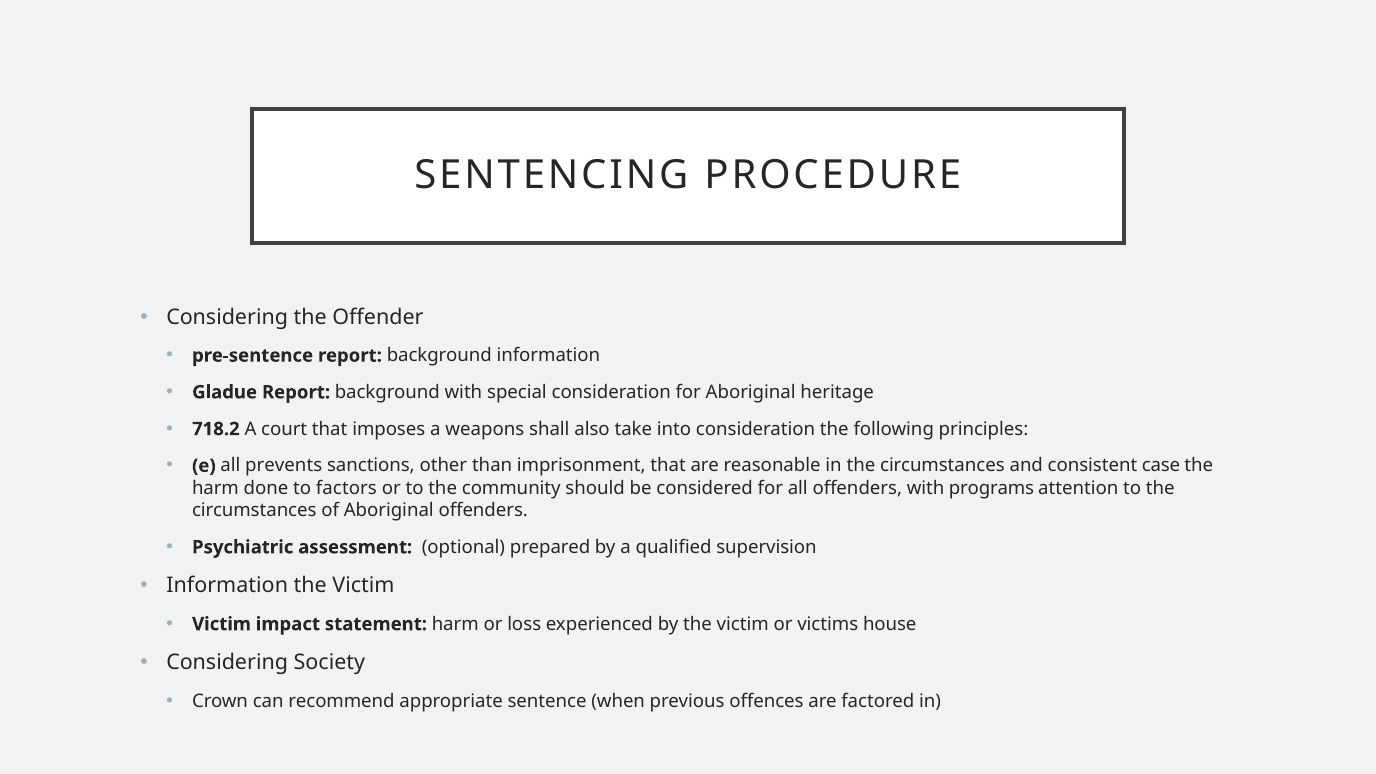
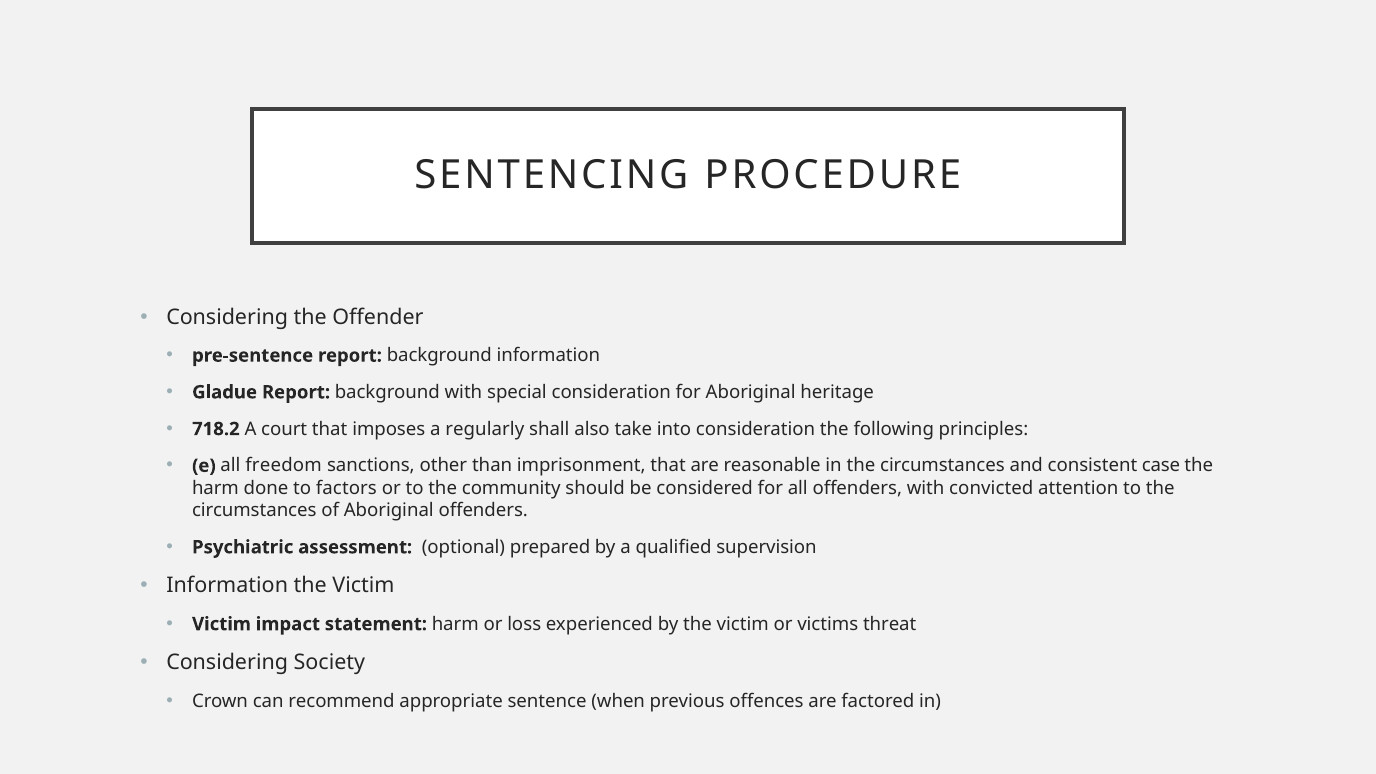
weapons: weapons -> regularly
prevents: prevents -> freedom
programs: programs -> convicted
house: house -> threat
